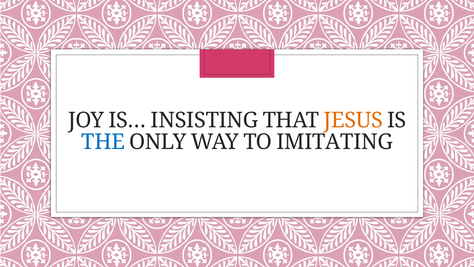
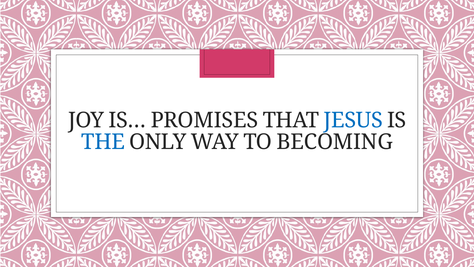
INSISTING: INSISTING -> PROMISES
JESUS colour: orange -> blue
IMITATING: IMITATING -> BECOMING
